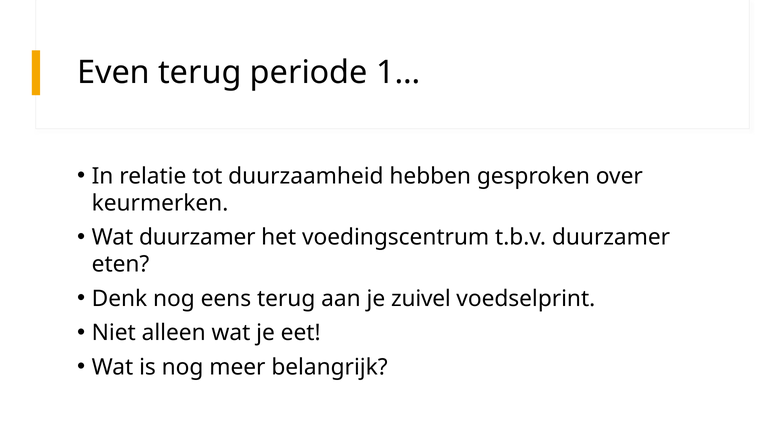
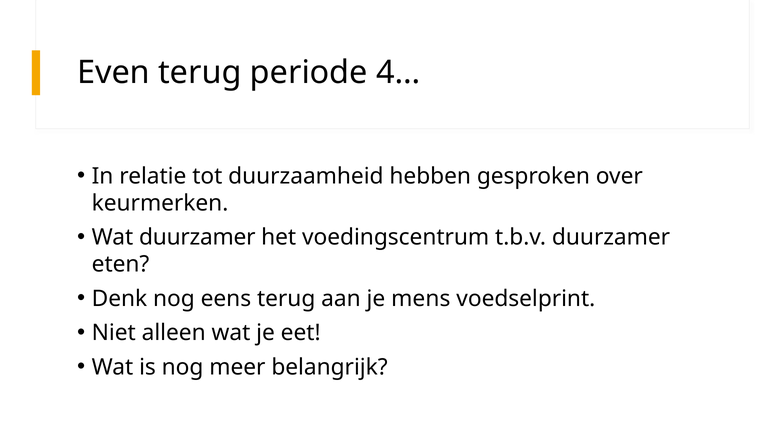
1…: 1… -> 4…
zuivel: zuivel -> mens
